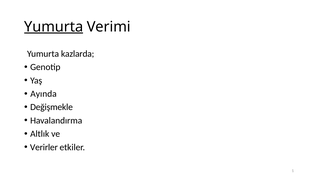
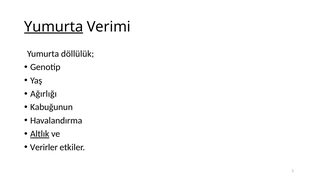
kazlarda: kazlarda -> döllülük
Ayında: Ayında -> Ağırlığı
Değişmekle: Değişmekle -> Kabuğunun
Altlık underline: none -> present
